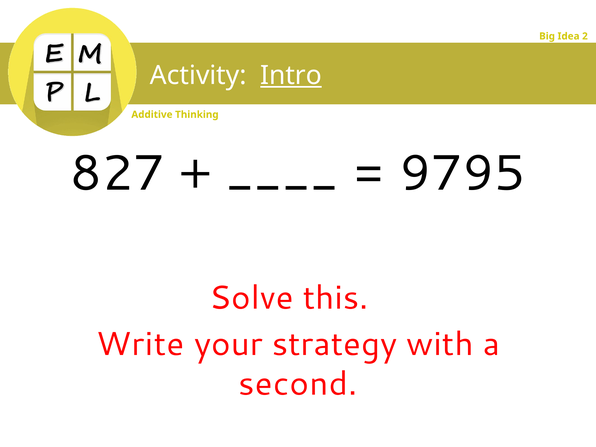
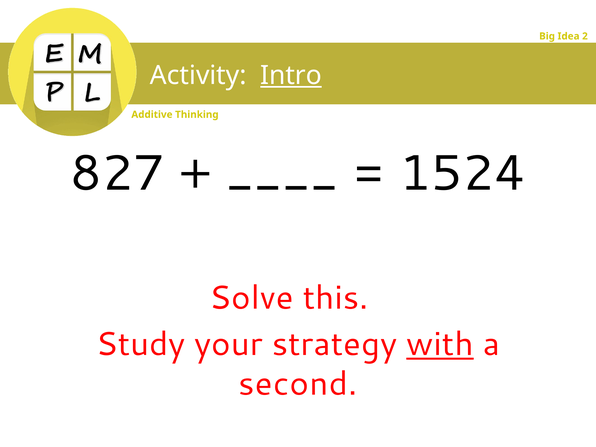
9795: 9795 -> 1524
Write: Write -> Study
with underline: none -> present
